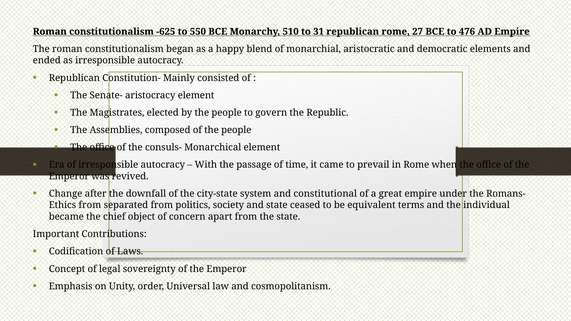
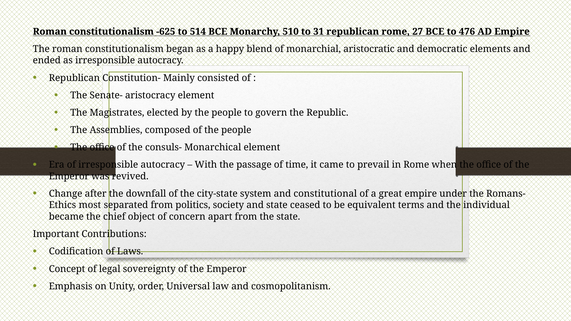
550: 550 -> 514
Ethics from: from -> most
